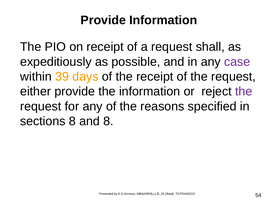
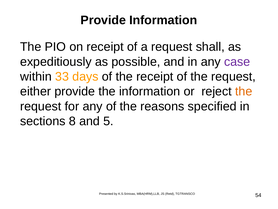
39: 39 -> 33
the at (244, 91) colour: purple -> orange
and 8: 8 -> 5
